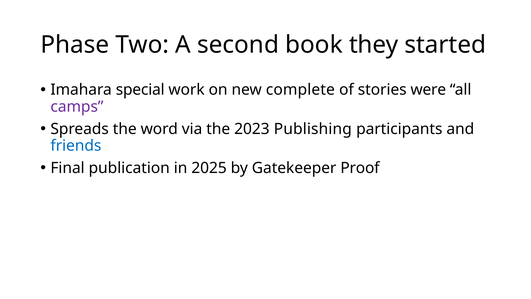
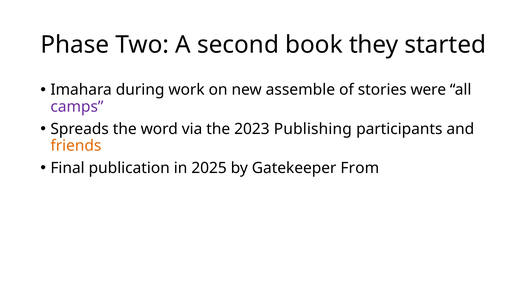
special: special -> during
complete: complete -> assemble
friends colour: blue -> orange
Proof: Proof -> From
